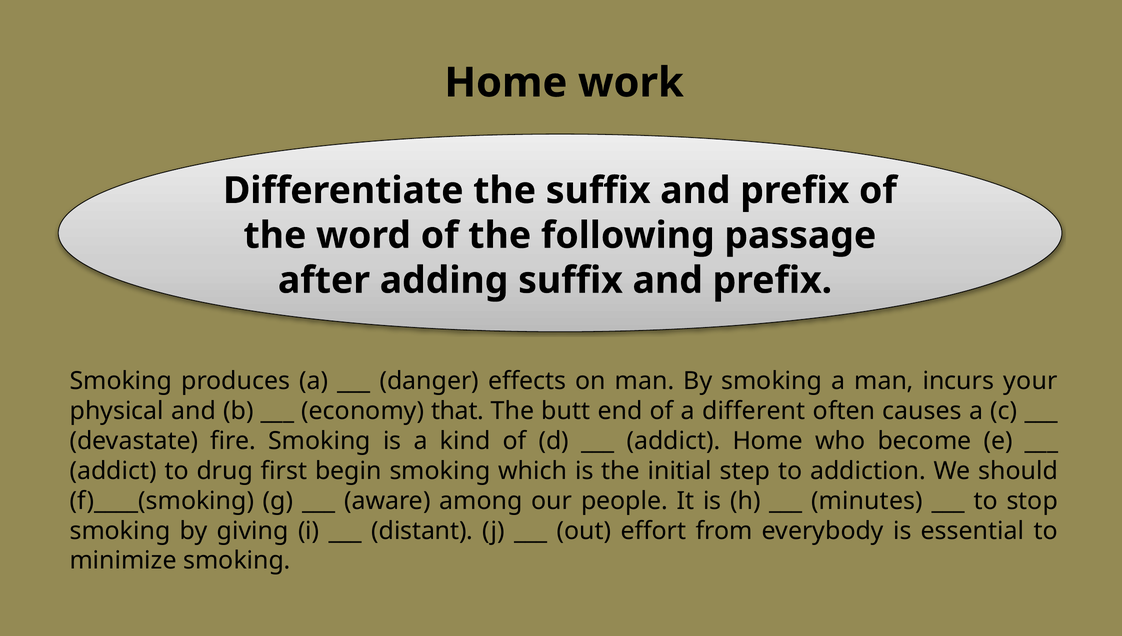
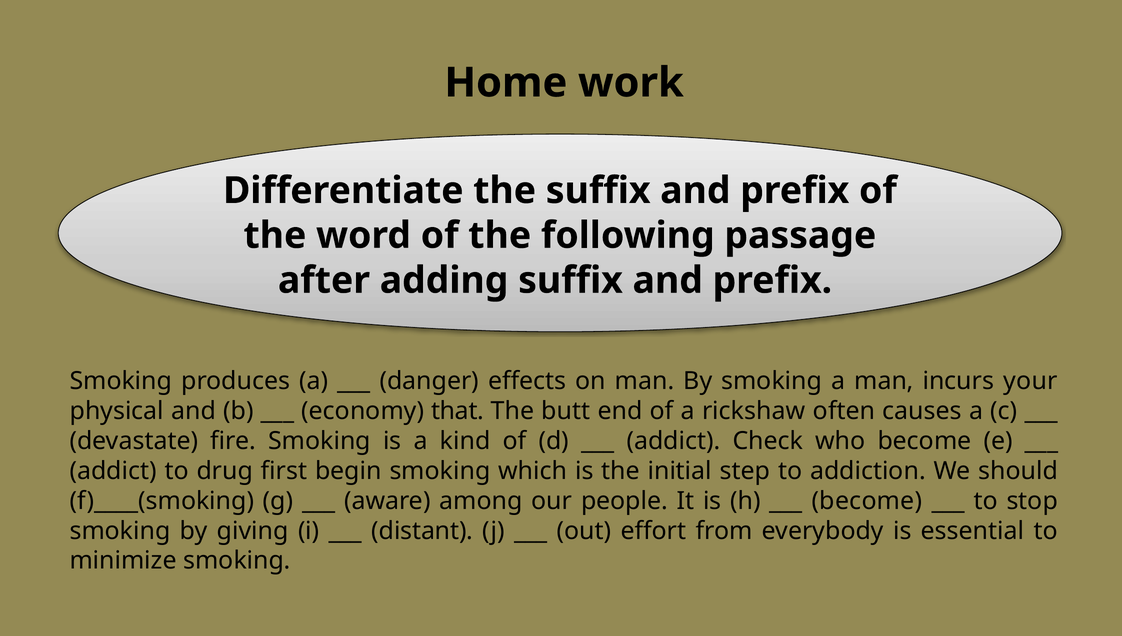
different: different -> rickshaw
addict Home: Home -> Check
minutes at (867, 501): minutes -> become
